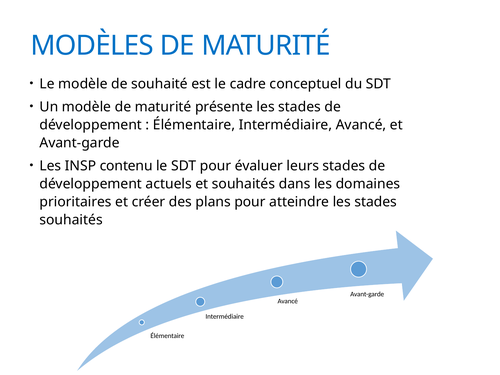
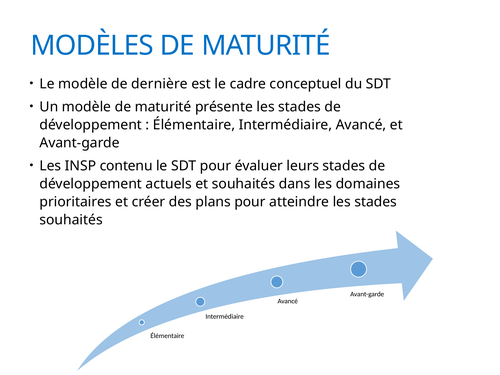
souhaité: souhaité -> dernière
